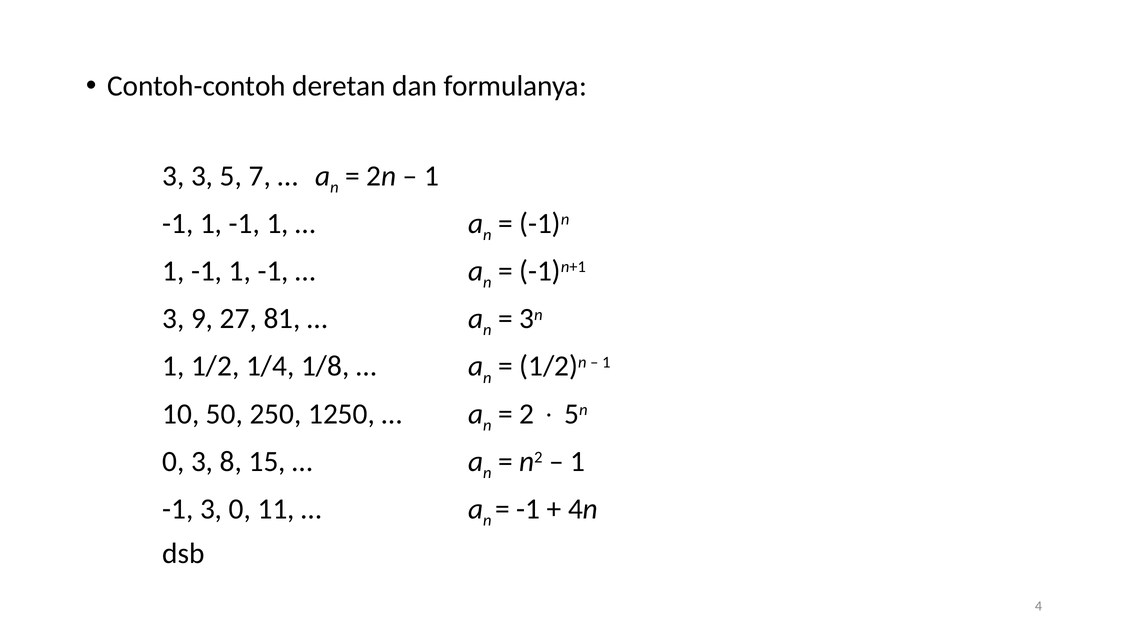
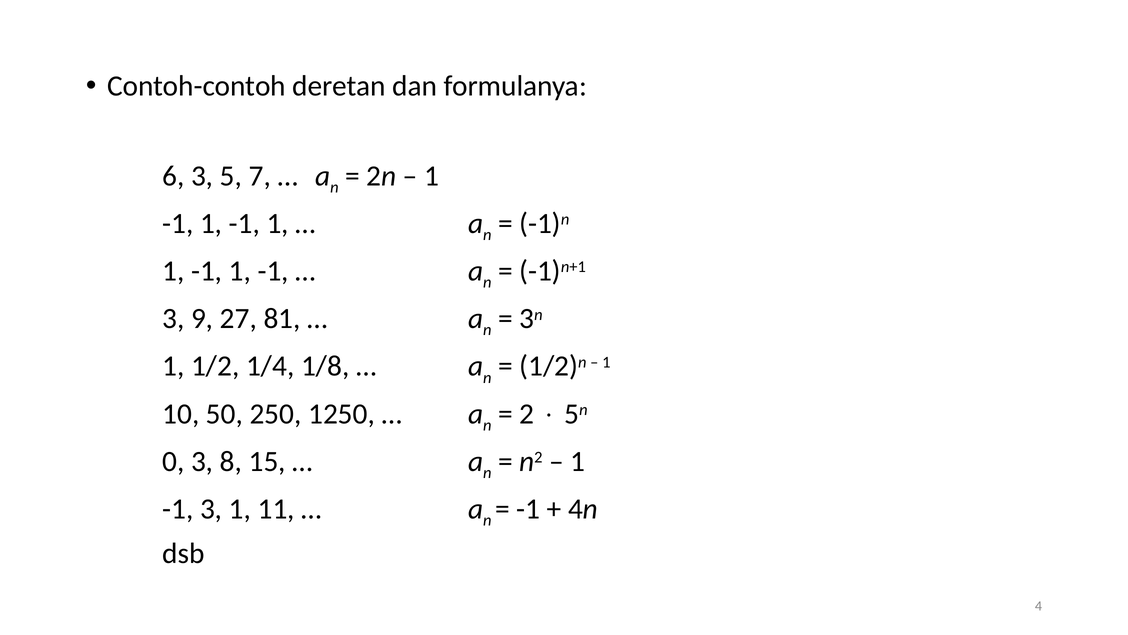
3 at (173, 176): 3 -> 6
3 0: 0 -> 1
